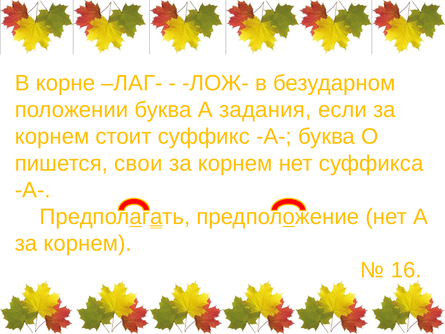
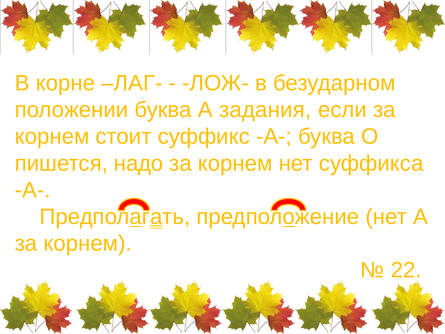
свои: свои -> надо
16: 16 -> 22
